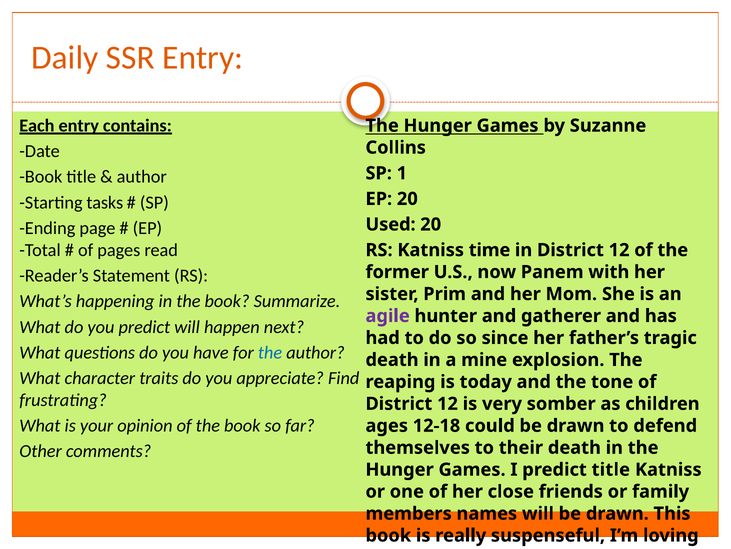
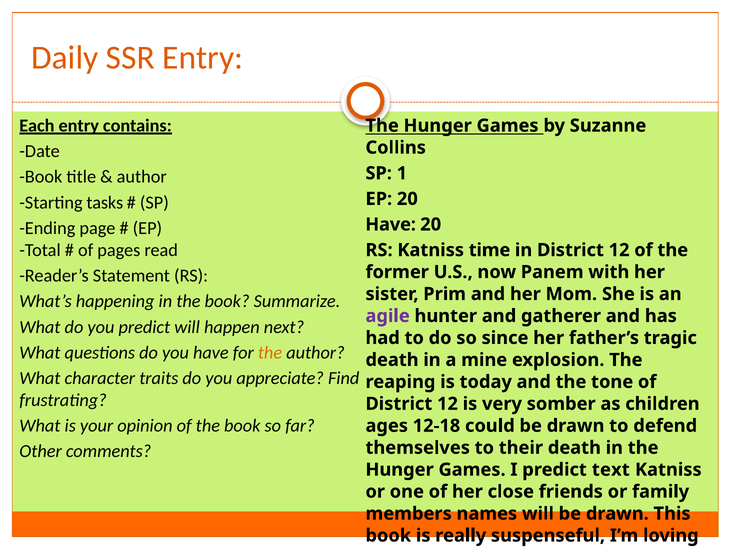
Used at (391, 224): Used -> Have
the at (270, 352) colour: blue -> orange
predict title: title -> text
